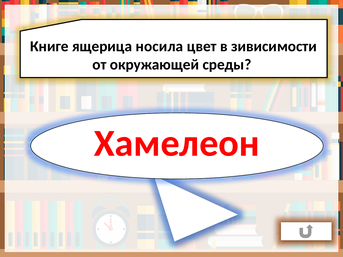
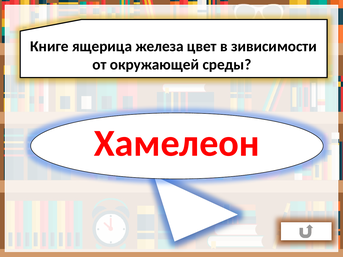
носила: носила -> железа
